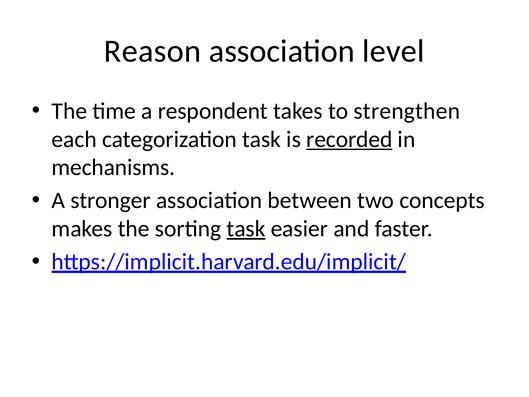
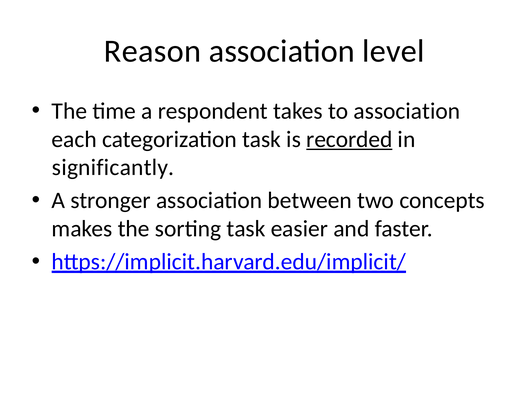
to strengthen: strengthen -> association
mechanisms: mechanisms -> significantly
task at (246, 229) underline: present -> none
